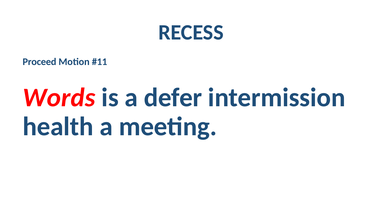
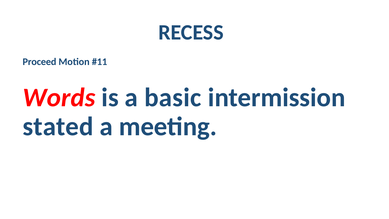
defer: defer -> basic
health: health -> stated
